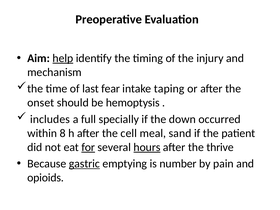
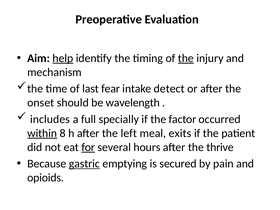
the at (186, 58) underline: none -> present
taping: taping -> detect
hemoptysis: hemoptysis -> wavelength
down: down -> factor
within underline: none -> present
cell: cell -> left
sand: sand -> exits
hours underline: present -> none
number: number -> secured
